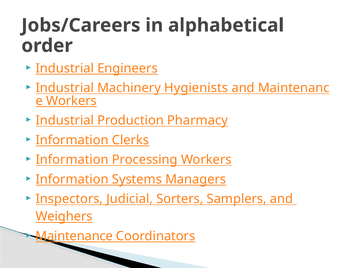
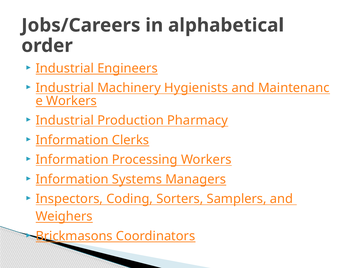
Judicial: Judicial -> Coding
Maintenance: Maintenance -> Brickmasons
